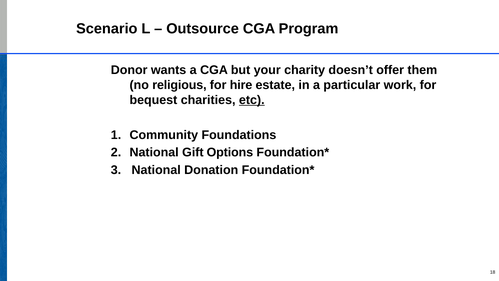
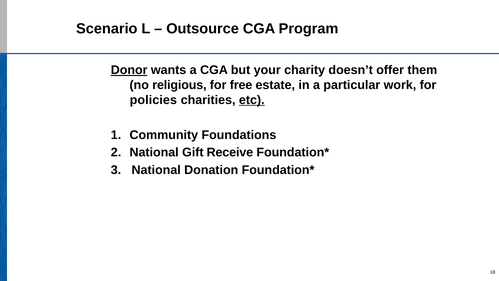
Donor underline: none -> present
hire: hire -> free
bequest: bequest -> policies
Options: Options -> Receive
